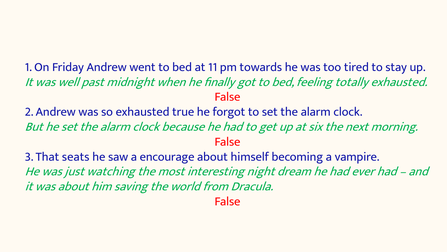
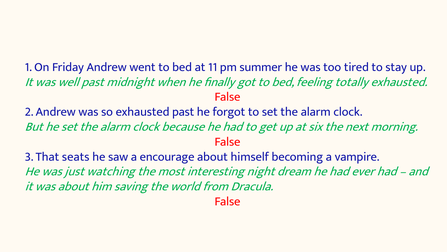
towards: towards -> summer
exhausted true: true -> past
